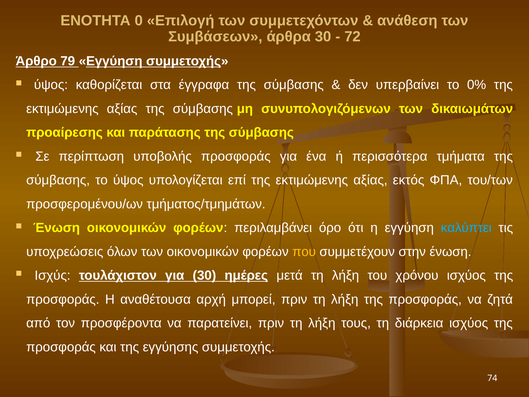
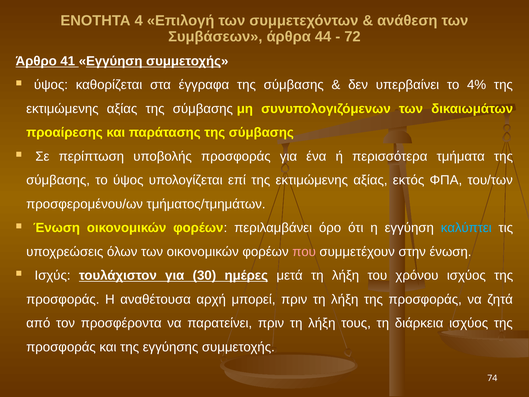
0: 0 -> 4
άρθρα 30: 30 -> 44
79: 79 -> 41
0%: 0% -> 4%
που colour: yellow -> pink
